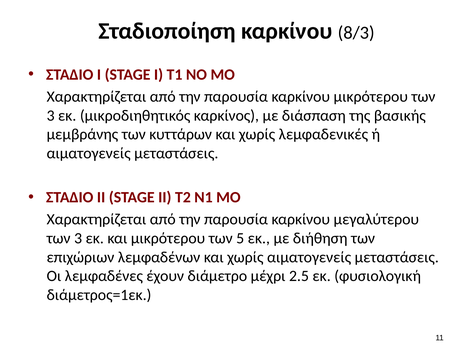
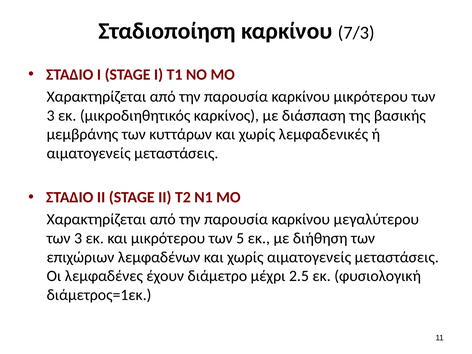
8/3: 8/3 -> 7/3
